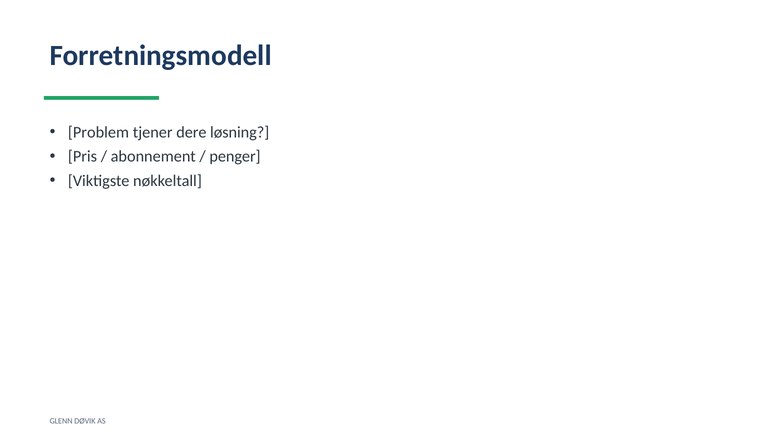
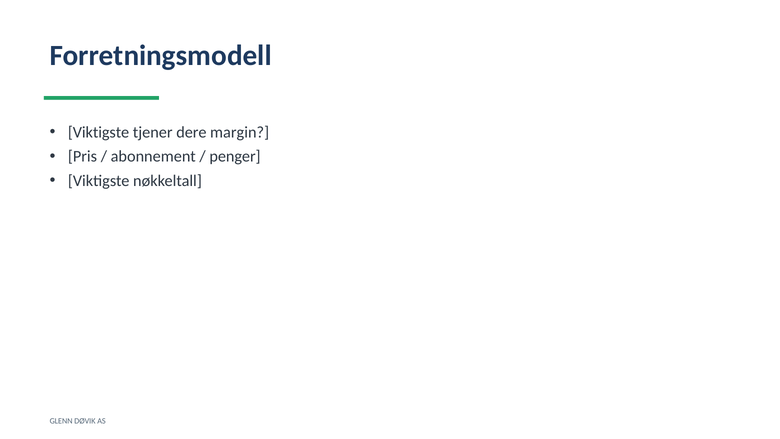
Problem at (98, 132): Problem -> Viktigste
løsning: løsning -> margin
